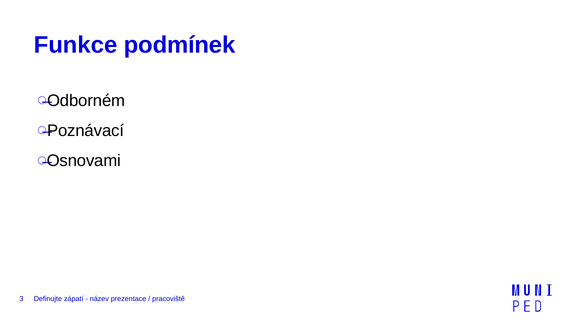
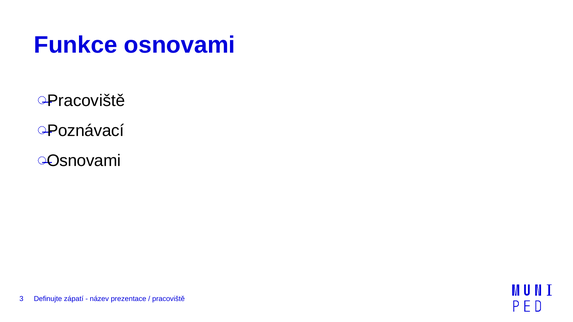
Funkce podmínek: podmínek -> osnovami
Odborném at (86, 101): Odborném -> Pracoviště
